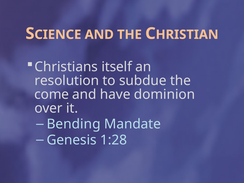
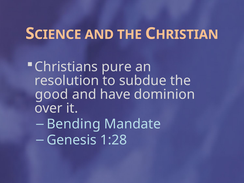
itself: itself -> pure
come: come -> good
